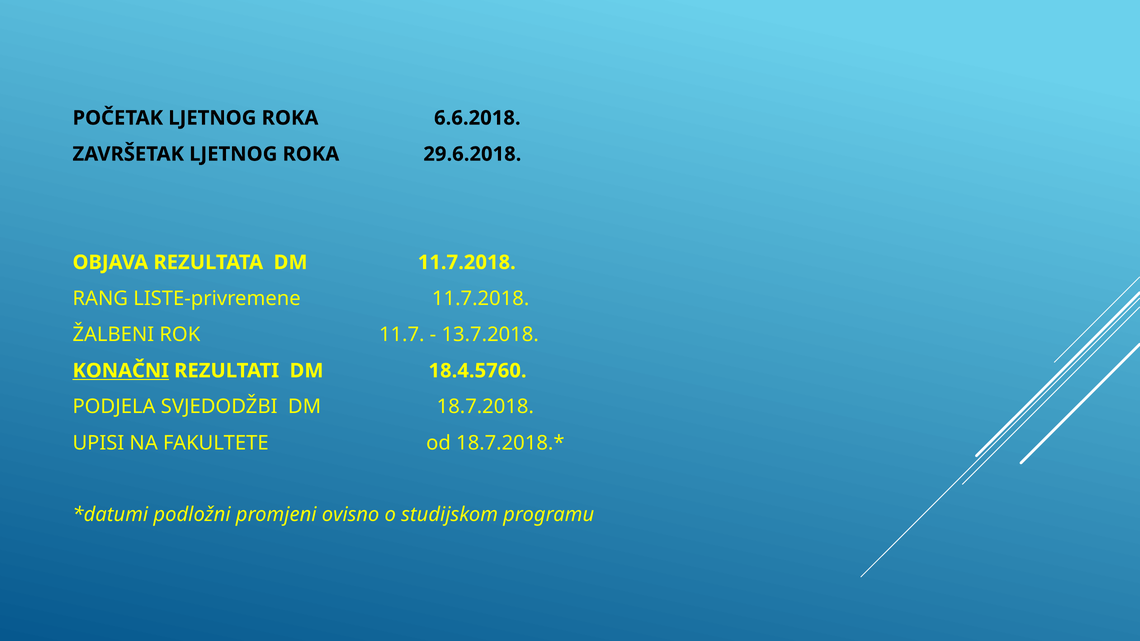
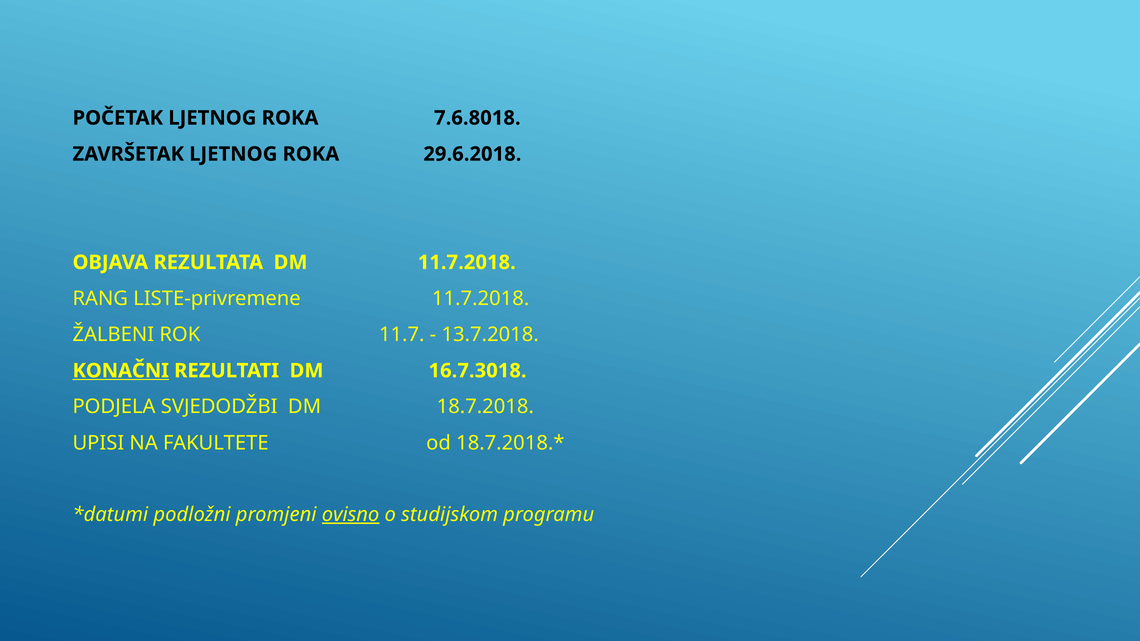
6.6.2018: 6.6.2018 -> 7.6.8018
18.4.5760: 18.4.5760 -> 16.7.3018
ovisno underline: none -> present
